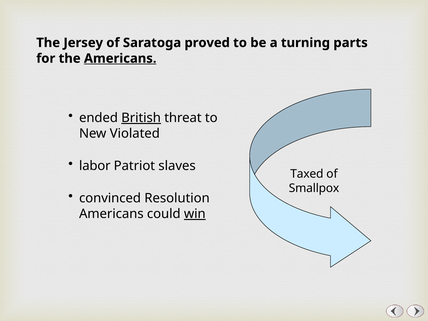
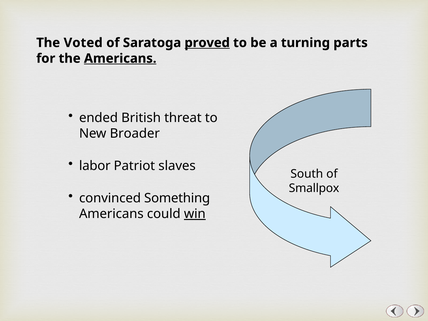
Jersey: Jersey -> Voted
proved underline: none -> present
British underline: present -> none
Violated: Violated -> Broader
Taxed: Taxed -> South
Resolution: Resolution -> Something
